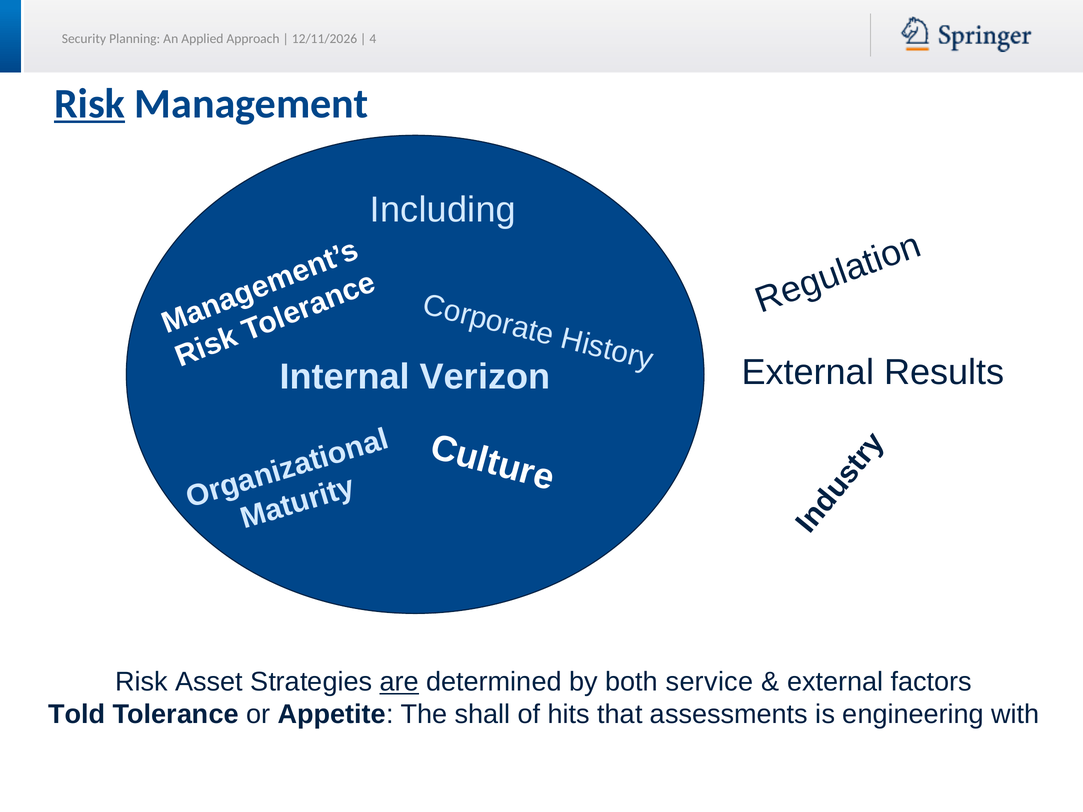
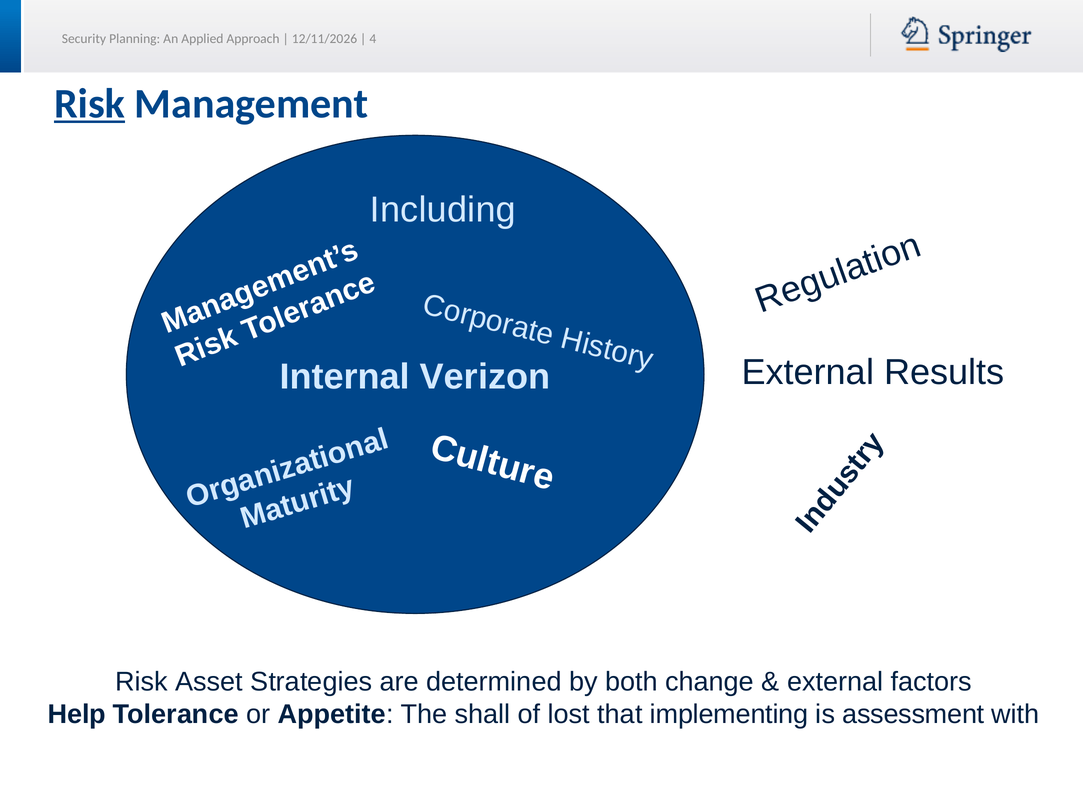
are underline: present -> none
service: service -> change
Told: Told -> Help
hits: hits -> lost
assessments: assessments -> implementing
engineering: engineering -> assessment
